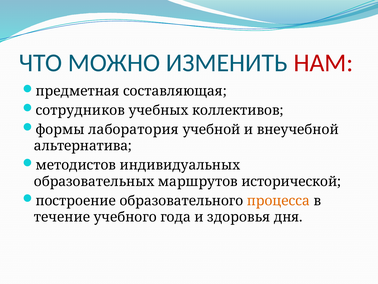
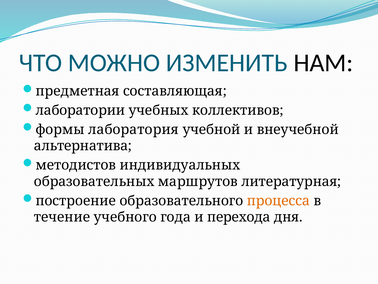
НАМ colour: red -> black
сотрудников: сотрудников -> лаборатории
исторической: исторической -> литературная
здоровья: здоровья -> перехода
